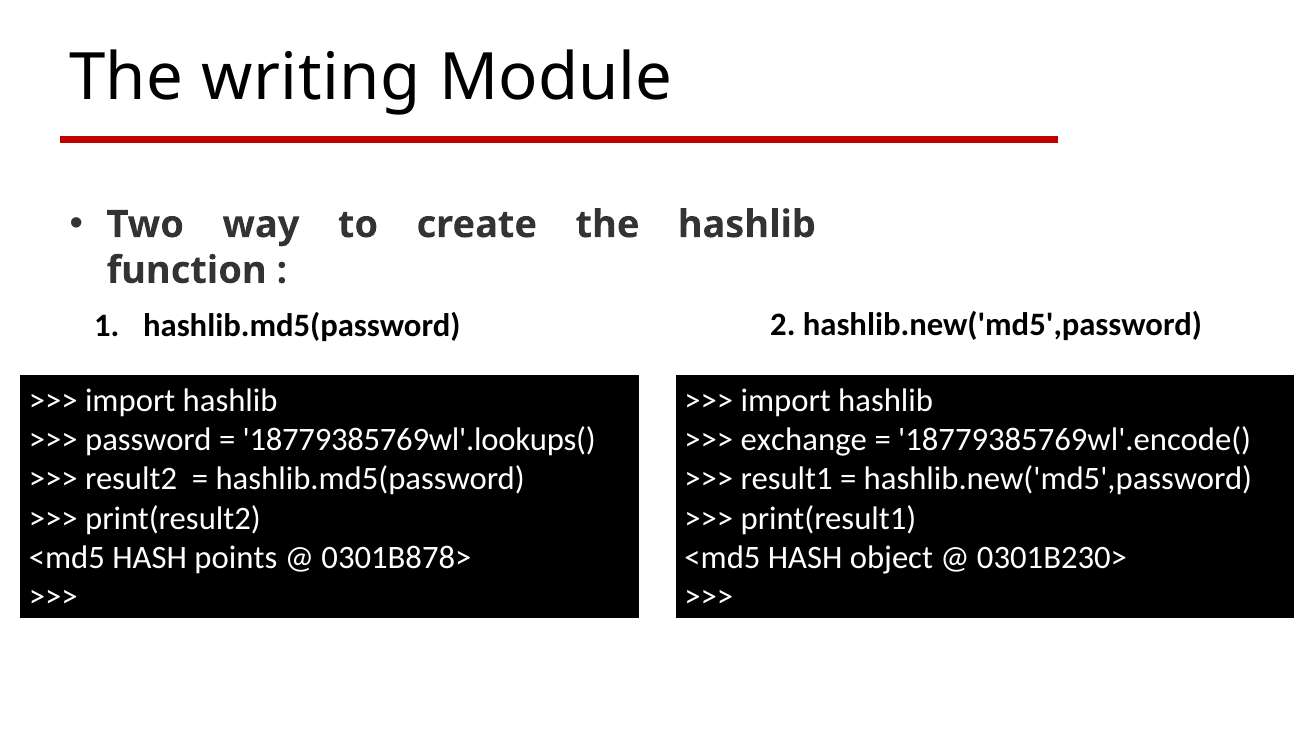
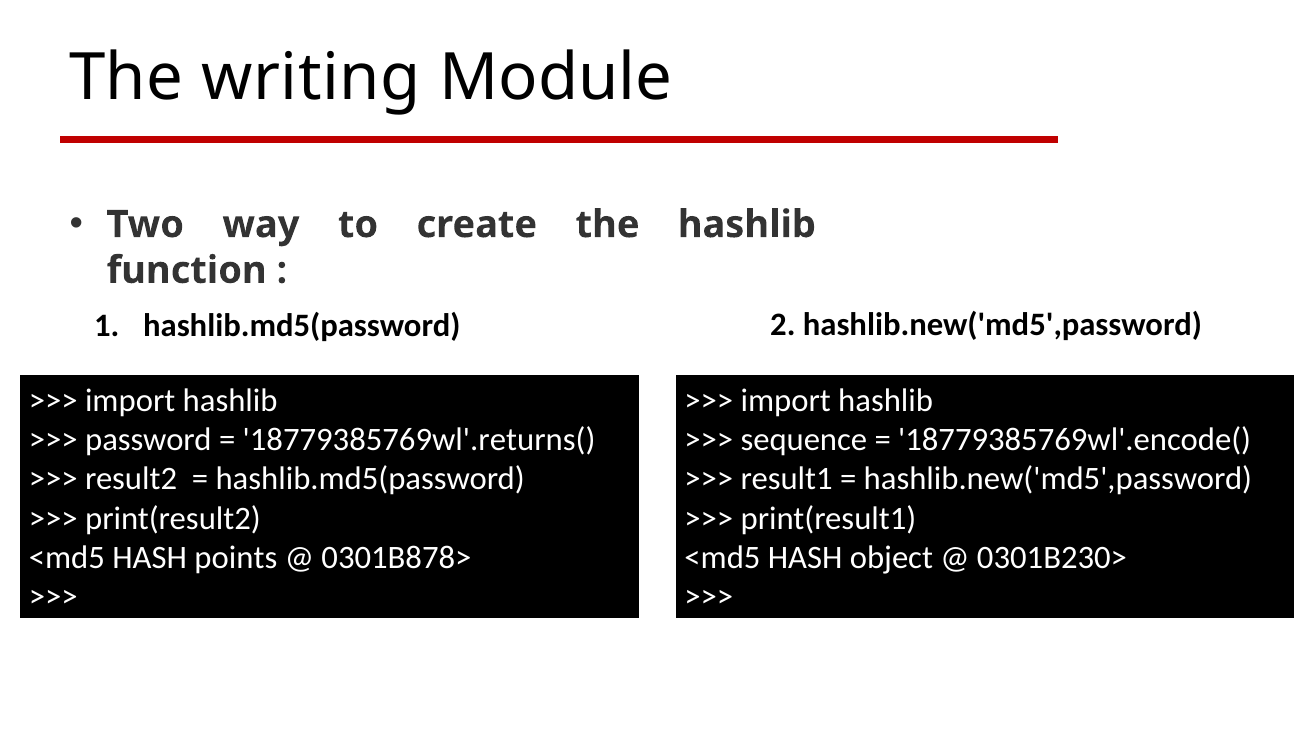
18779385769wl'.lookups(: 18779385769wl'.lookups( -> 18779385769wl'.returns(
exchange: exchange -> sequence
